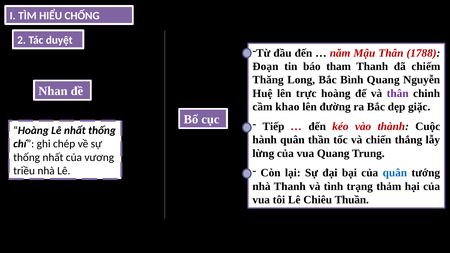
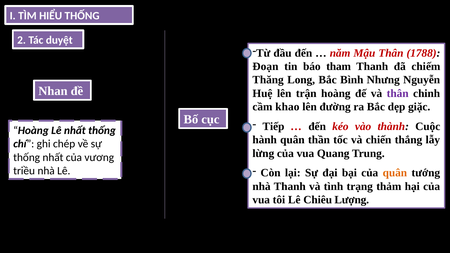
HIỂU CHỐNG: CHỐNG -> THỐNG
Bình Quang: Quang -> Nhưng
trực: trực -> trận
quân at (395, 173) colour: blue -> orange
Thuần: Thuần -> Lượng
